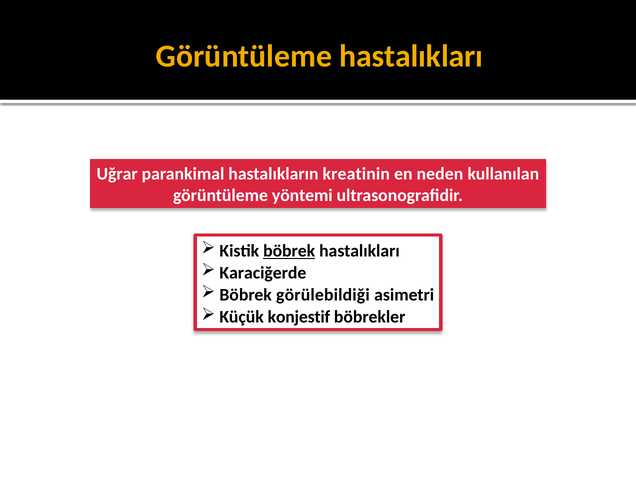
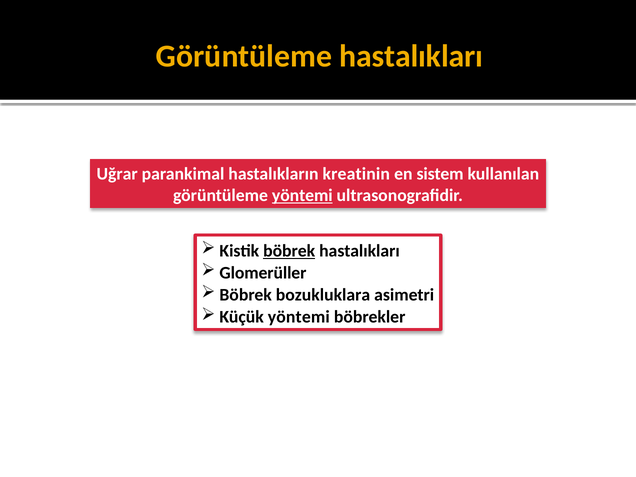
neden: neden -> sistem
yöntemi at (302, 195) underline: none -> present
Karaciğerde: Karaciğerde -> Glomerüller
görülebildiği: görülebildiği -> bozukluklara
Küçük konjestif: konjestif -> yöntemi
